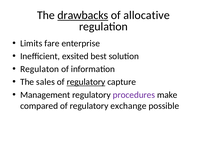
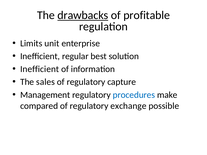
allocative: allocative -> profitable
fare: fare -> unit
exsited: exsited -> regular
Regulaton at (40, 69): Regulaton -> Inefficient
regulatory at (86, 82) underline: present -> none
procedures colour: purple -> blue
